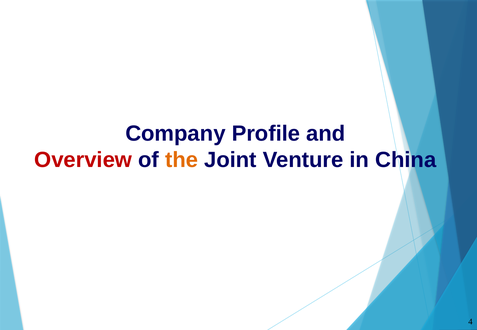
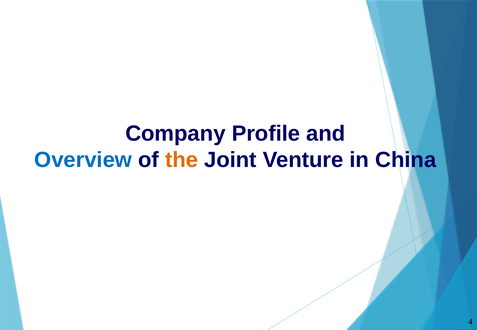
Overview colour: red -> blue
